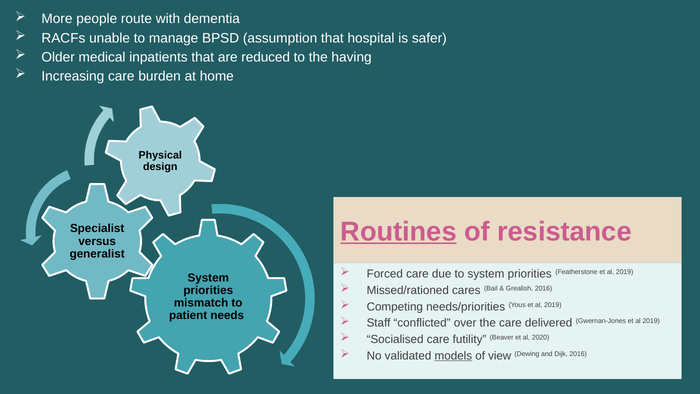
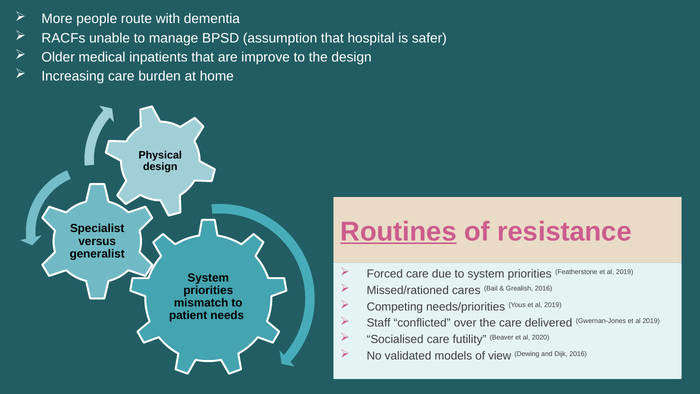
reduced: reduced -> improve
the having: having -> design
models underline: present -> none
